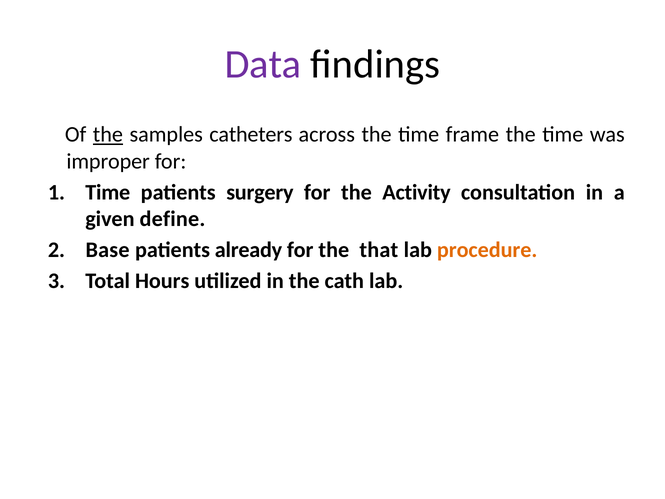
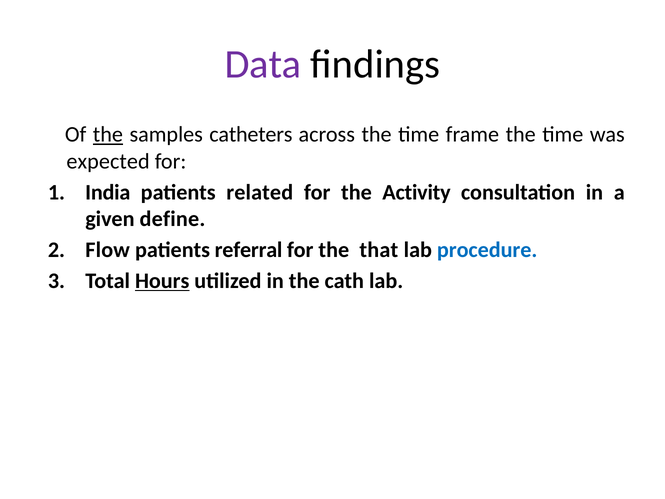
improper: improper -> expected
Time at (108, 192): Time -> India
surgery: surgery -> related
Base: Base -> Flow
already: already -> referral
procedure colour: orange -> blue
Hours underline: none -> present
